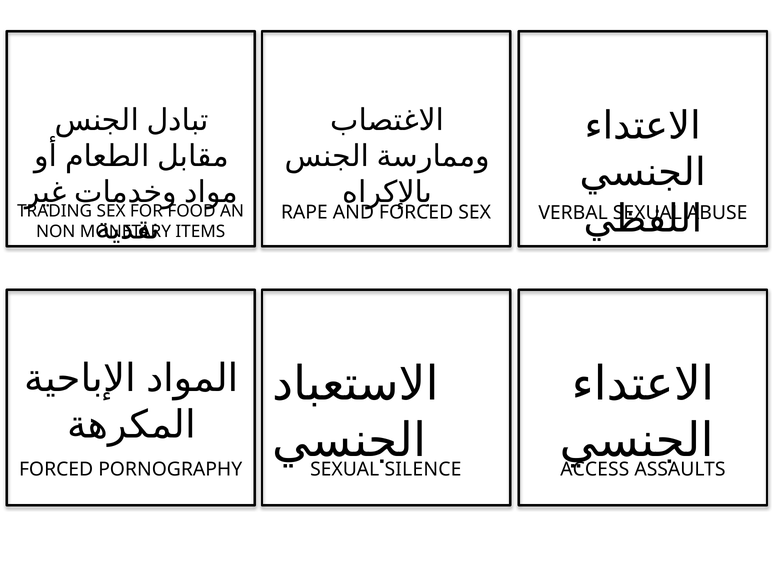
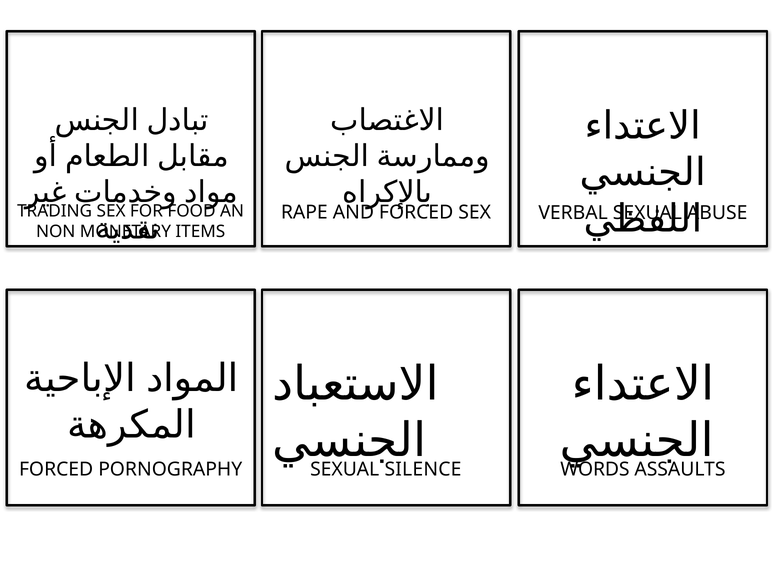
ACCESS: ACCESS -> WORDS
